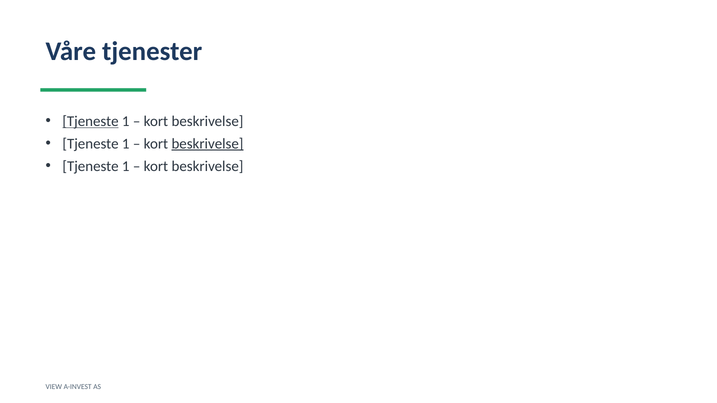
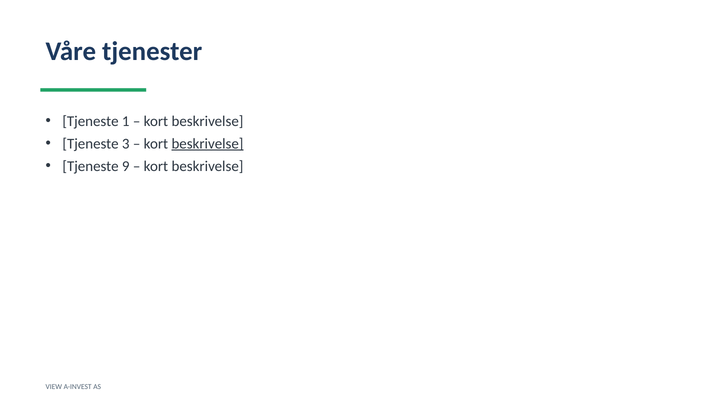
Tjeneste at (91, 121) underline: present -> none
1 at (126, 144): 1 -> 3
1 at (126, 166): 1 -> 9
